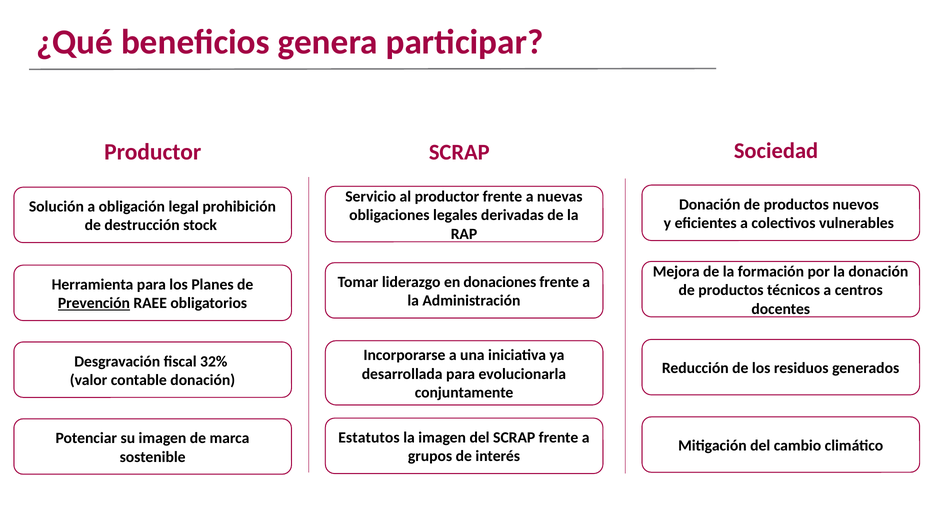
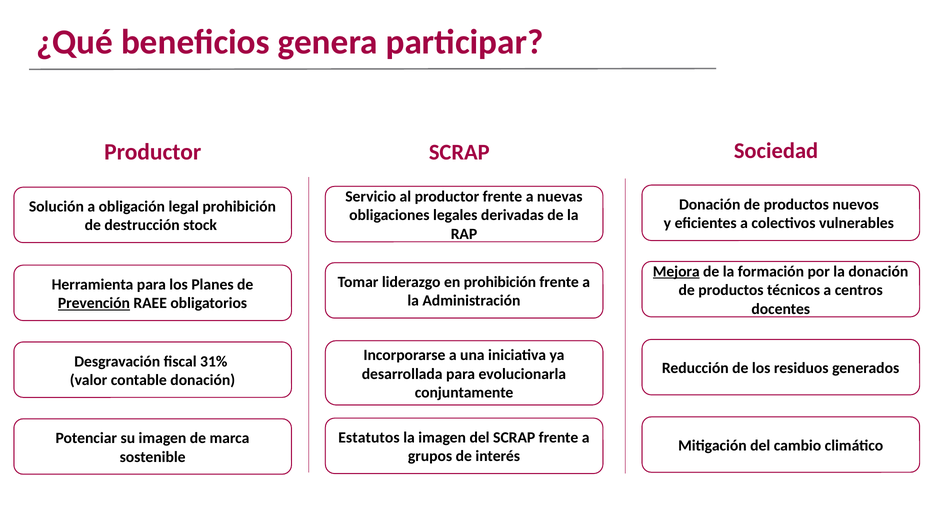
Mejora underline: none -> present
en donaciones: donaciones -> prohibición
32%: 32% -> 31%
